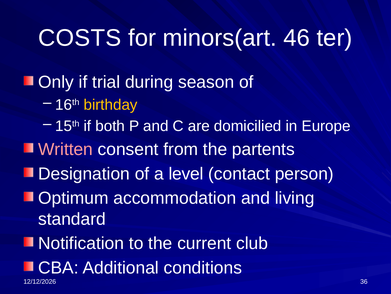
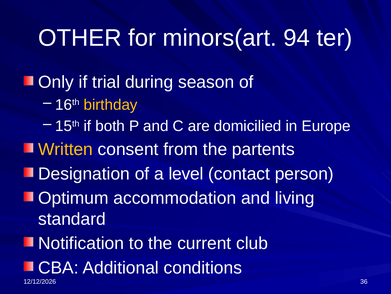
COSTS: COSTS -> OTHER
46: 46 -> 94
Written colour: pink -> yellow
